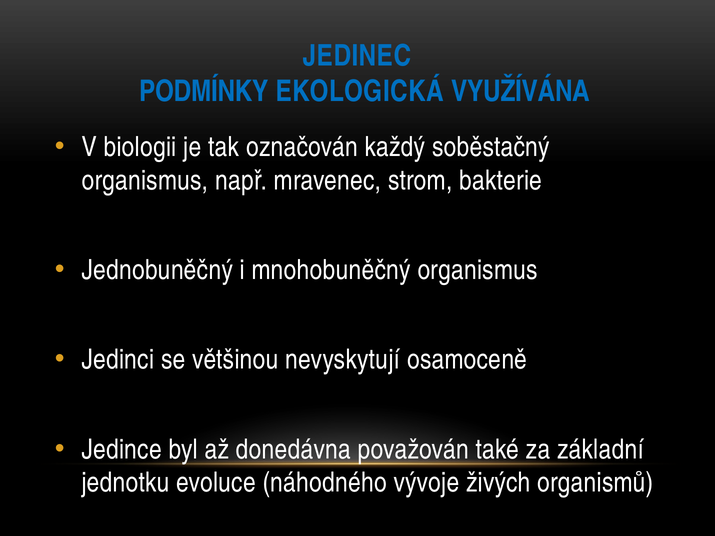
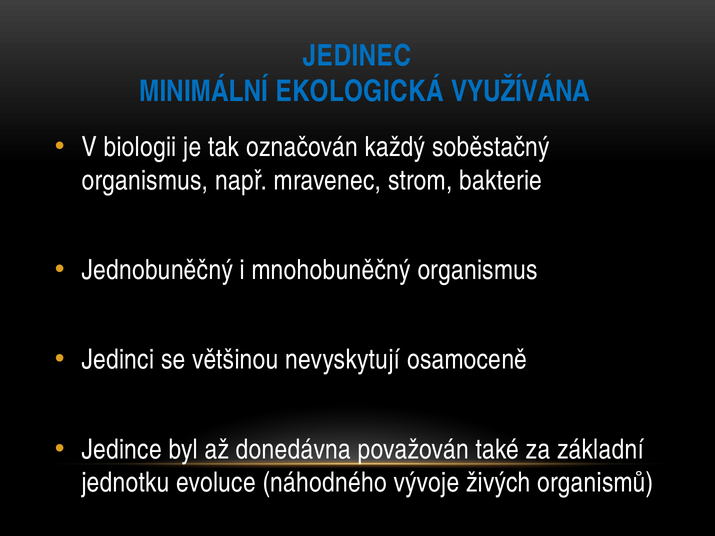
PODMÍNKY: PODMÍNKY -> MINIMÁLNÍ
